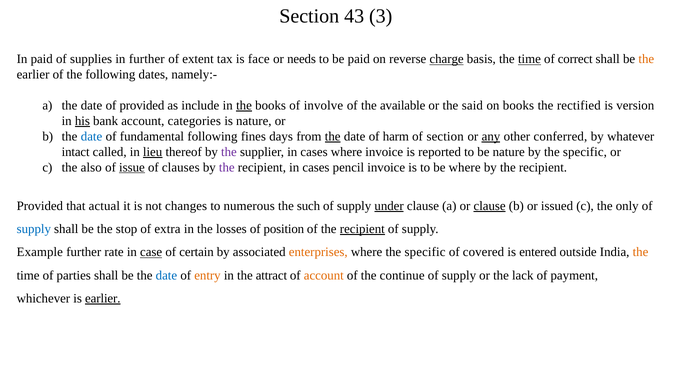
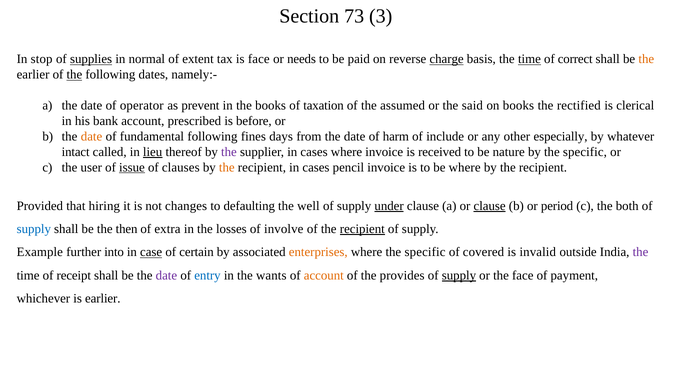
43: 43 -> 73
In paid: paid -> stop
supplies underline: none -> present
in further: further -> normal
the at (74, 75) underline: none -> present
of provided: provided -> operator
include: include -> prevent
the at (244, 106) underline: present -> none
involve: involve -> taxation
available: available -> assumed
version: version -> clerical
his underline: present -> none
categories: categories -> prescribed
is nature: nature -> before
date at (92, 136) colour: blue -> orange
the at (333, 136) underline: present -> none
of section: section -> include
any underline: present -> none
conferred: conferred -> especially
reported: reported -> received
also: also -> user
the at (227, 167) colour: purple -> orange
actual: actual -> hiring
numerous: numerous -> defaulting
such: such -> well
issued: issued -> period
only: only -> both
stop: stop -> then
position: position -> involve
rate: rate -> into
entered: entered -> invalid
the at (640, 252) colour: orange -> purple
parties: parties -> receipt
date at (166, 275) colour: blue -> purple
entry colour: orange -> blue
attract: attract -> wants
continue: continue -> provides
supply at (459, 275) underline: none -> present
the lack: lack -> face
earlier at (103, 298) underline: present -> none
